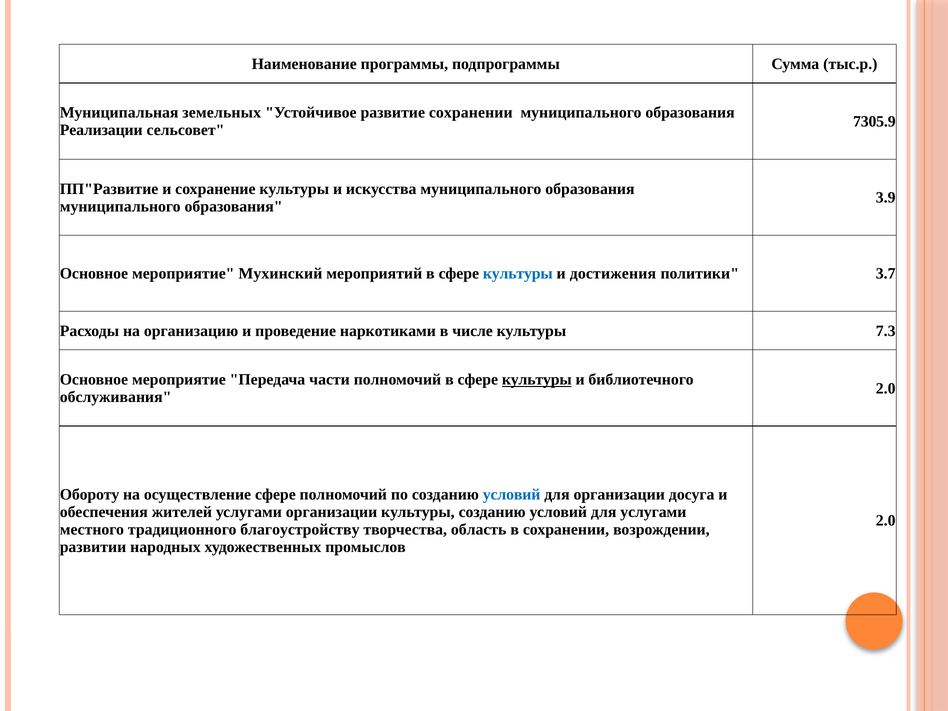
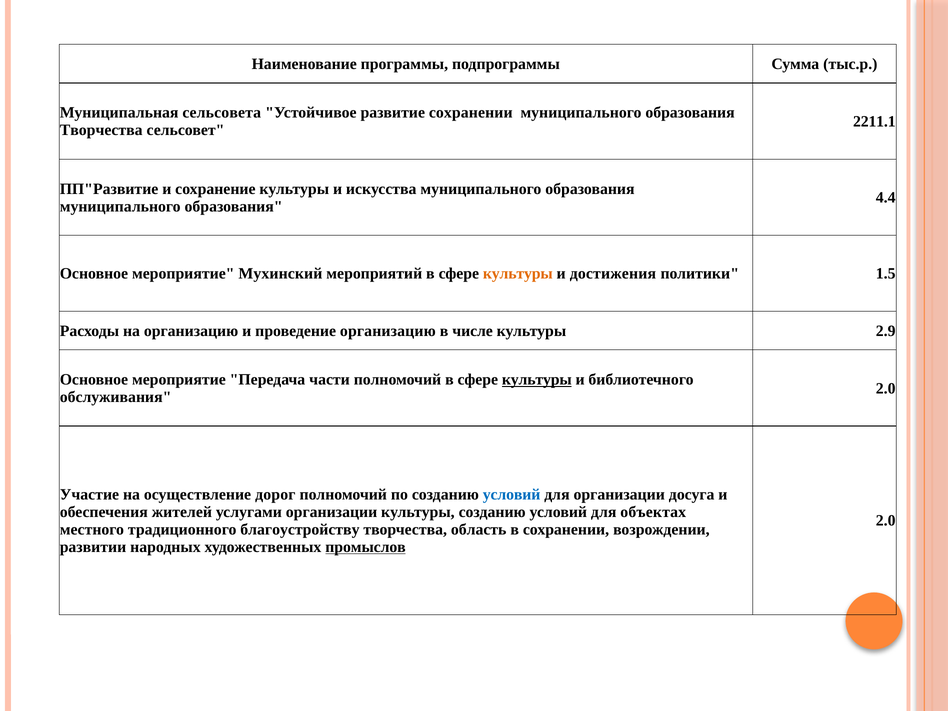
земельных: земельных -> сельсовета
7305.9: 7305.9 -> 2211.1
Реализации at (101, 130): Реализации -> Творчества
3.9: 3.9 -> 4.4
культуры at (518, 274) colour: blue -> orange
3.7: 3.7 -> 1.5
проведение наркотиками: наркотиками -> организацию
7.3: 7.3 -> 2.9
Обороту: Обороту -> Участие
осуществление сфере: сфере -> дорог
для услугами: услугами -> объектах
промыслов underline: none -> present
